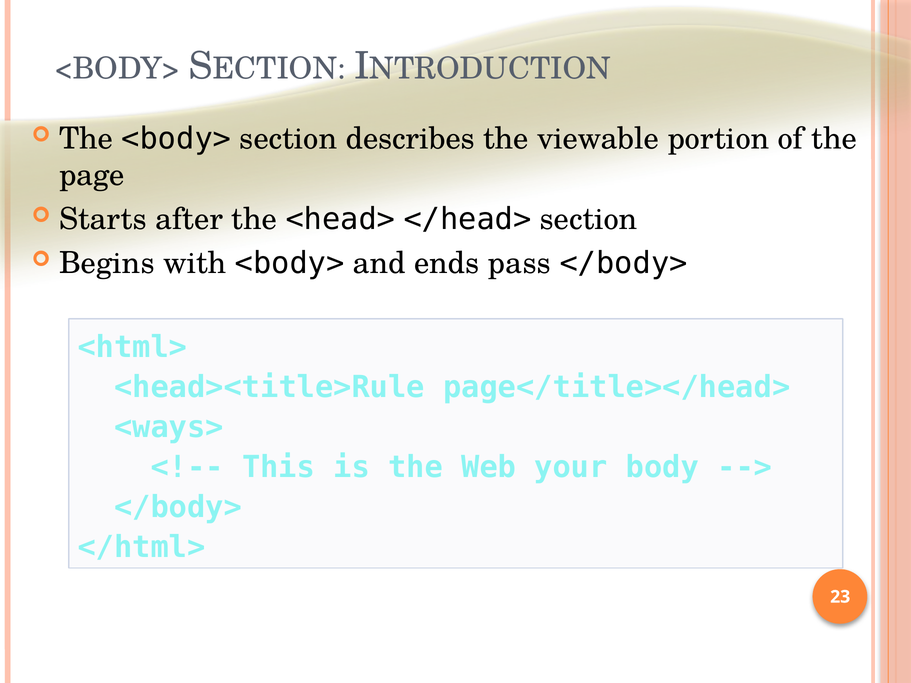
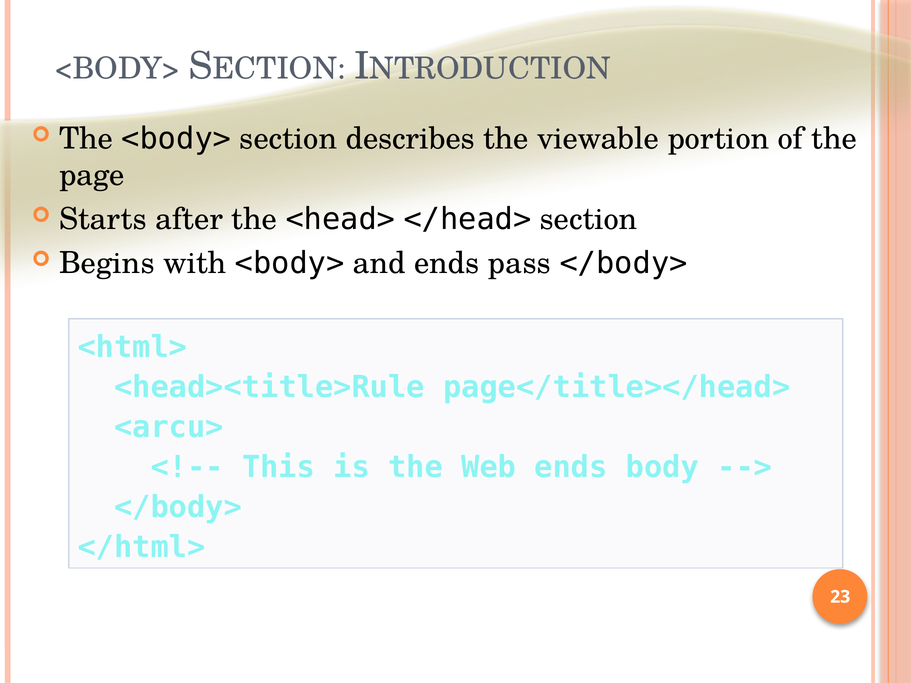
<ways>: <ways> -> <arcu>
Web your: your -> ends
